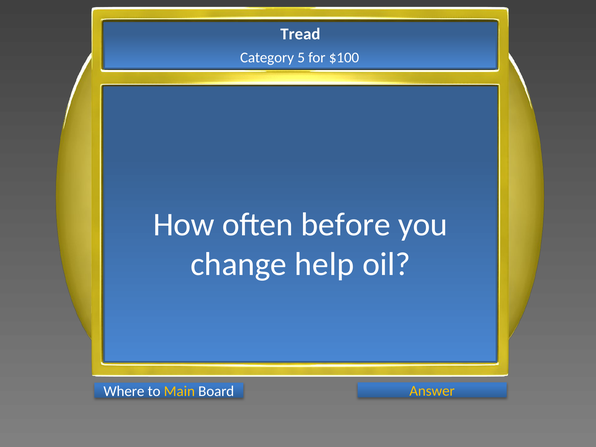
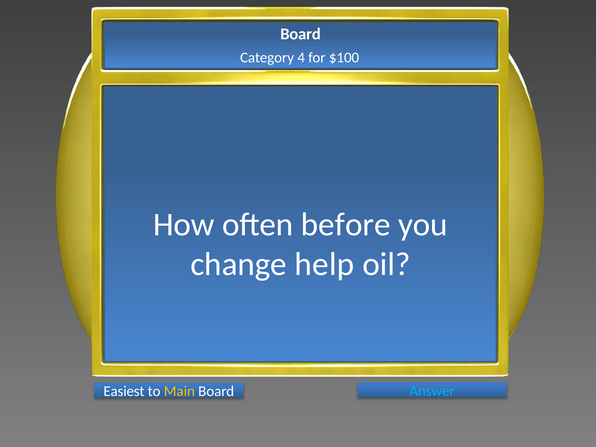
Tread at (300, 34): Tread -> Board
5: 5 -> 4
Answer colour: yellow -> light blue
Where: Where -> Easiest
